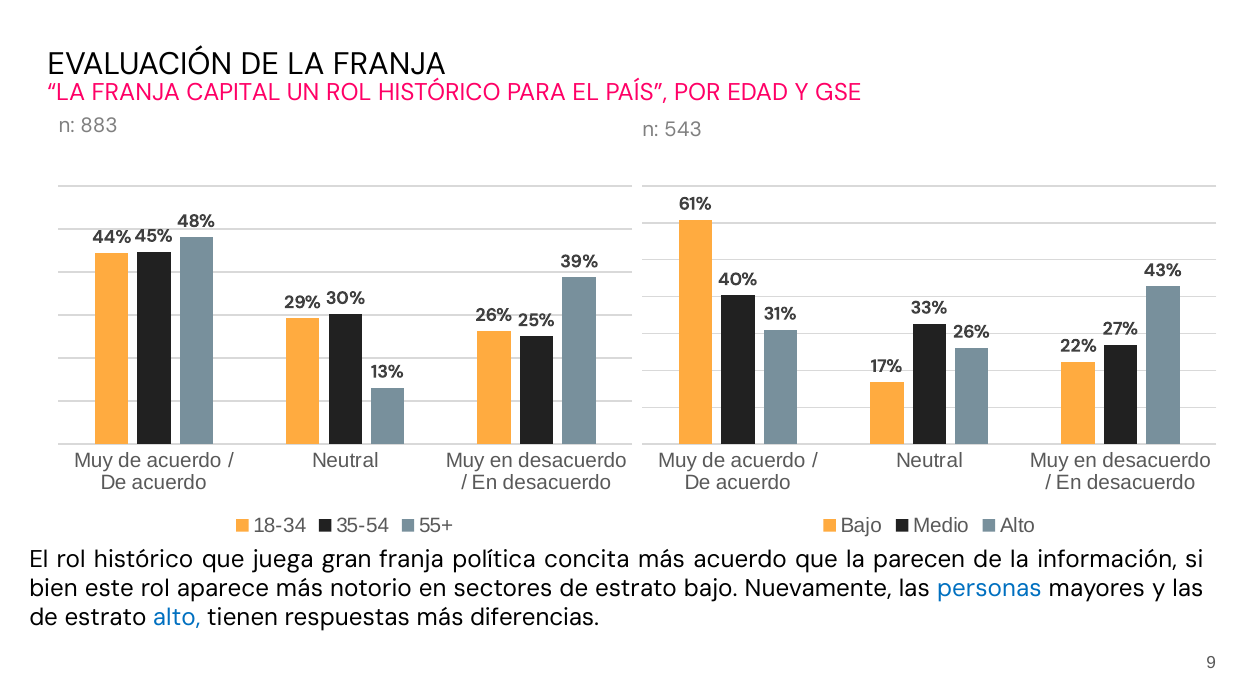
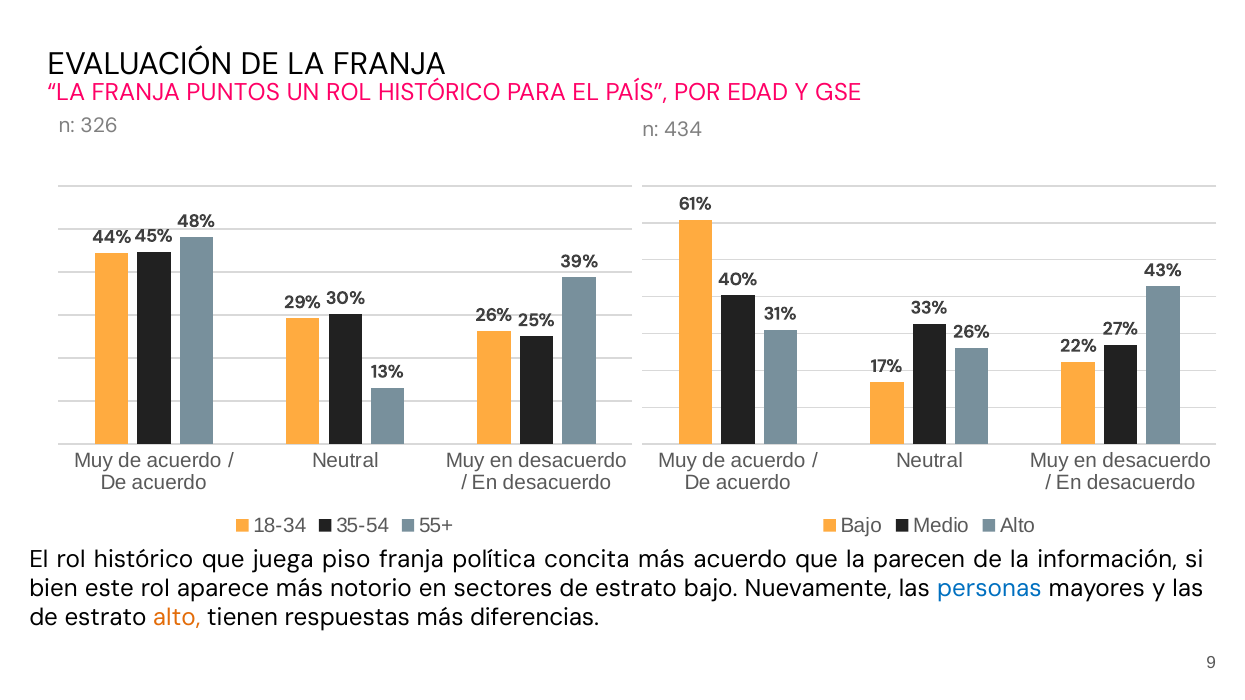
CAPITAL: CAPITAL -> PUNTOS
883: 883 -> 326
543: 543 -> 434
gran: gran -> piso
alto at (177, 618) colour: blue -> orange
